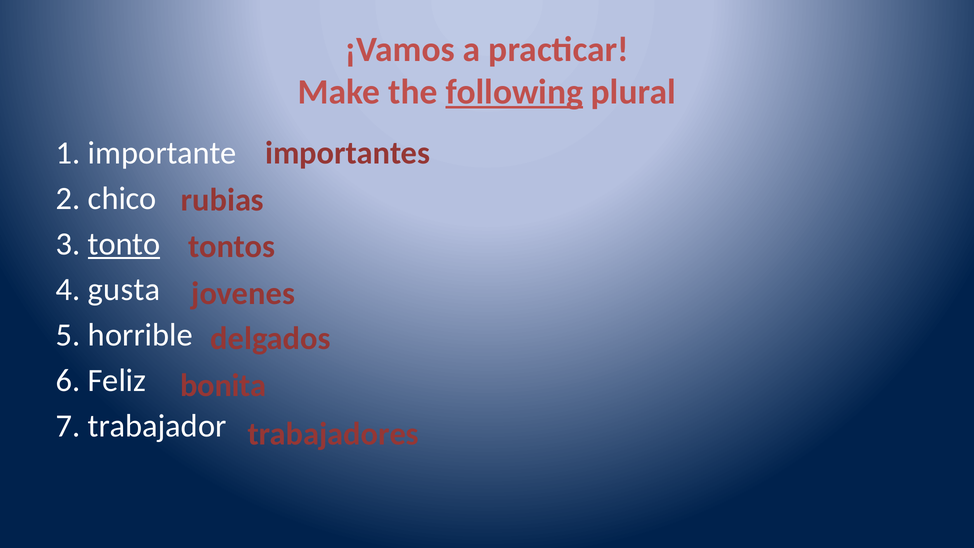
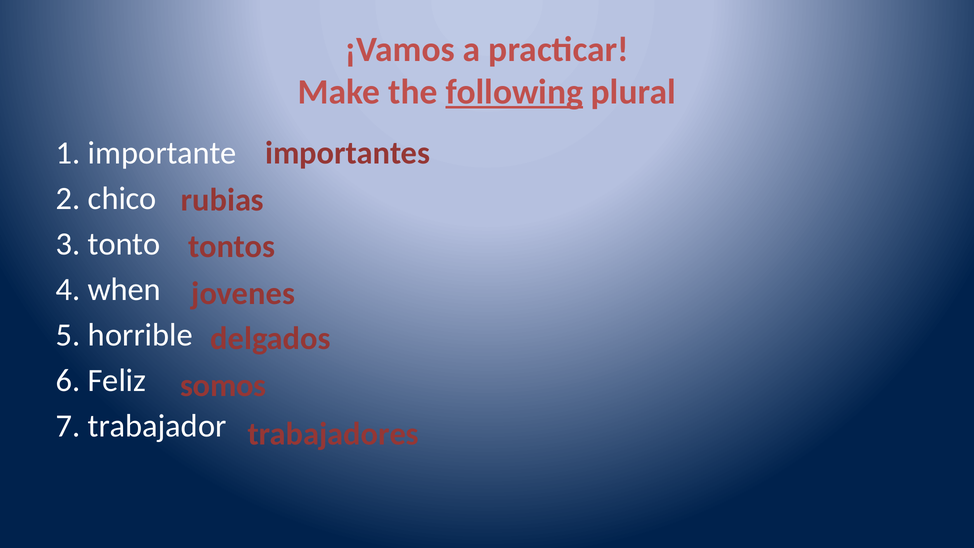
tonto underline: present -> none
gusta: gusta -> when
bonita: bonita -> somos
